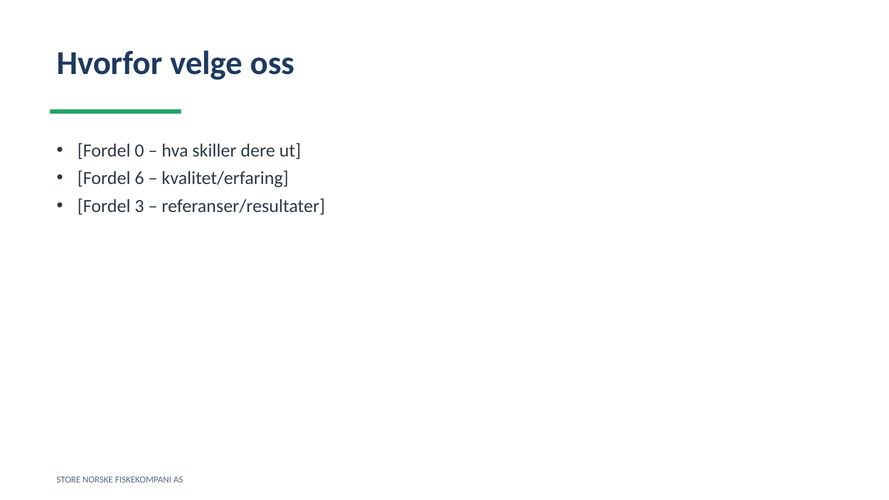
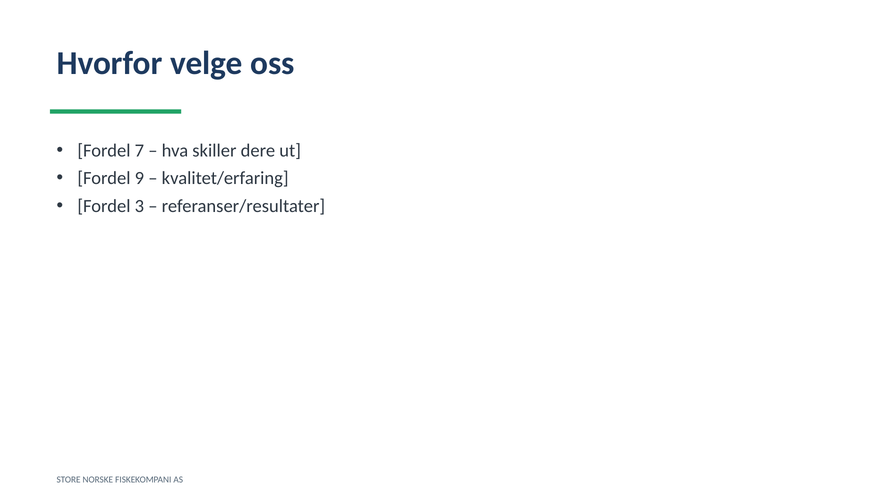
0: 0 -> 7
6: 6 -> 9
